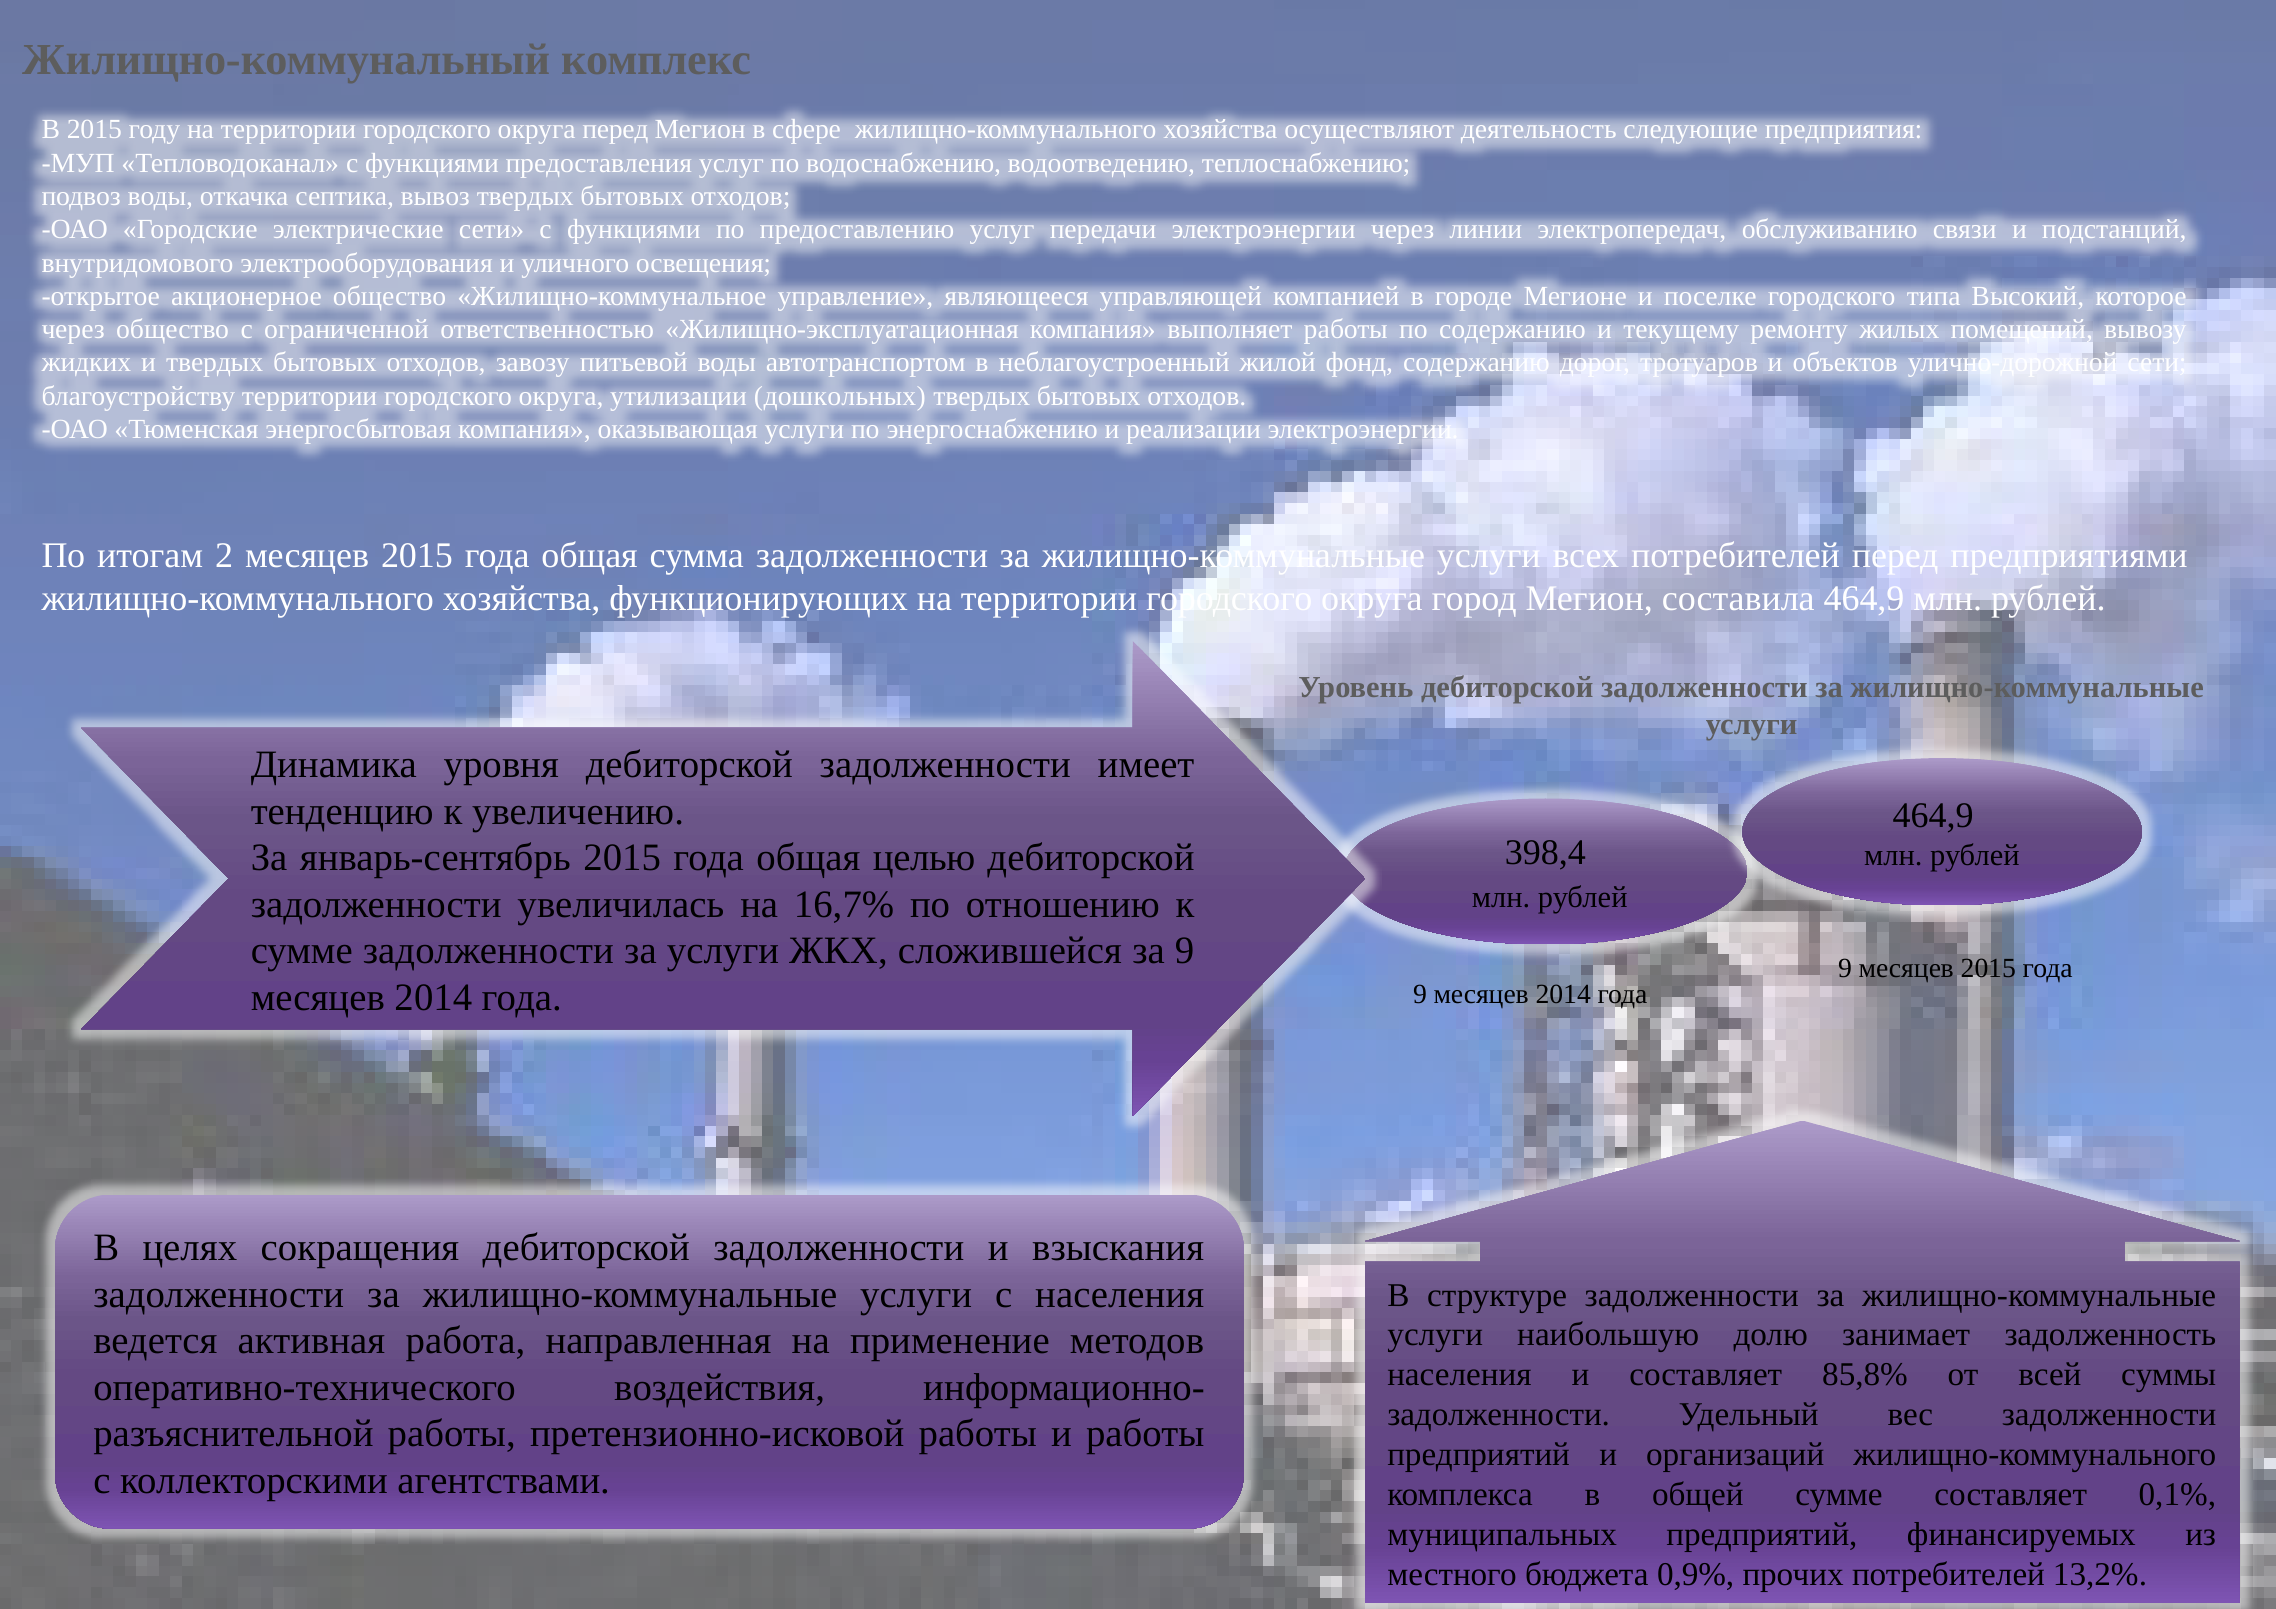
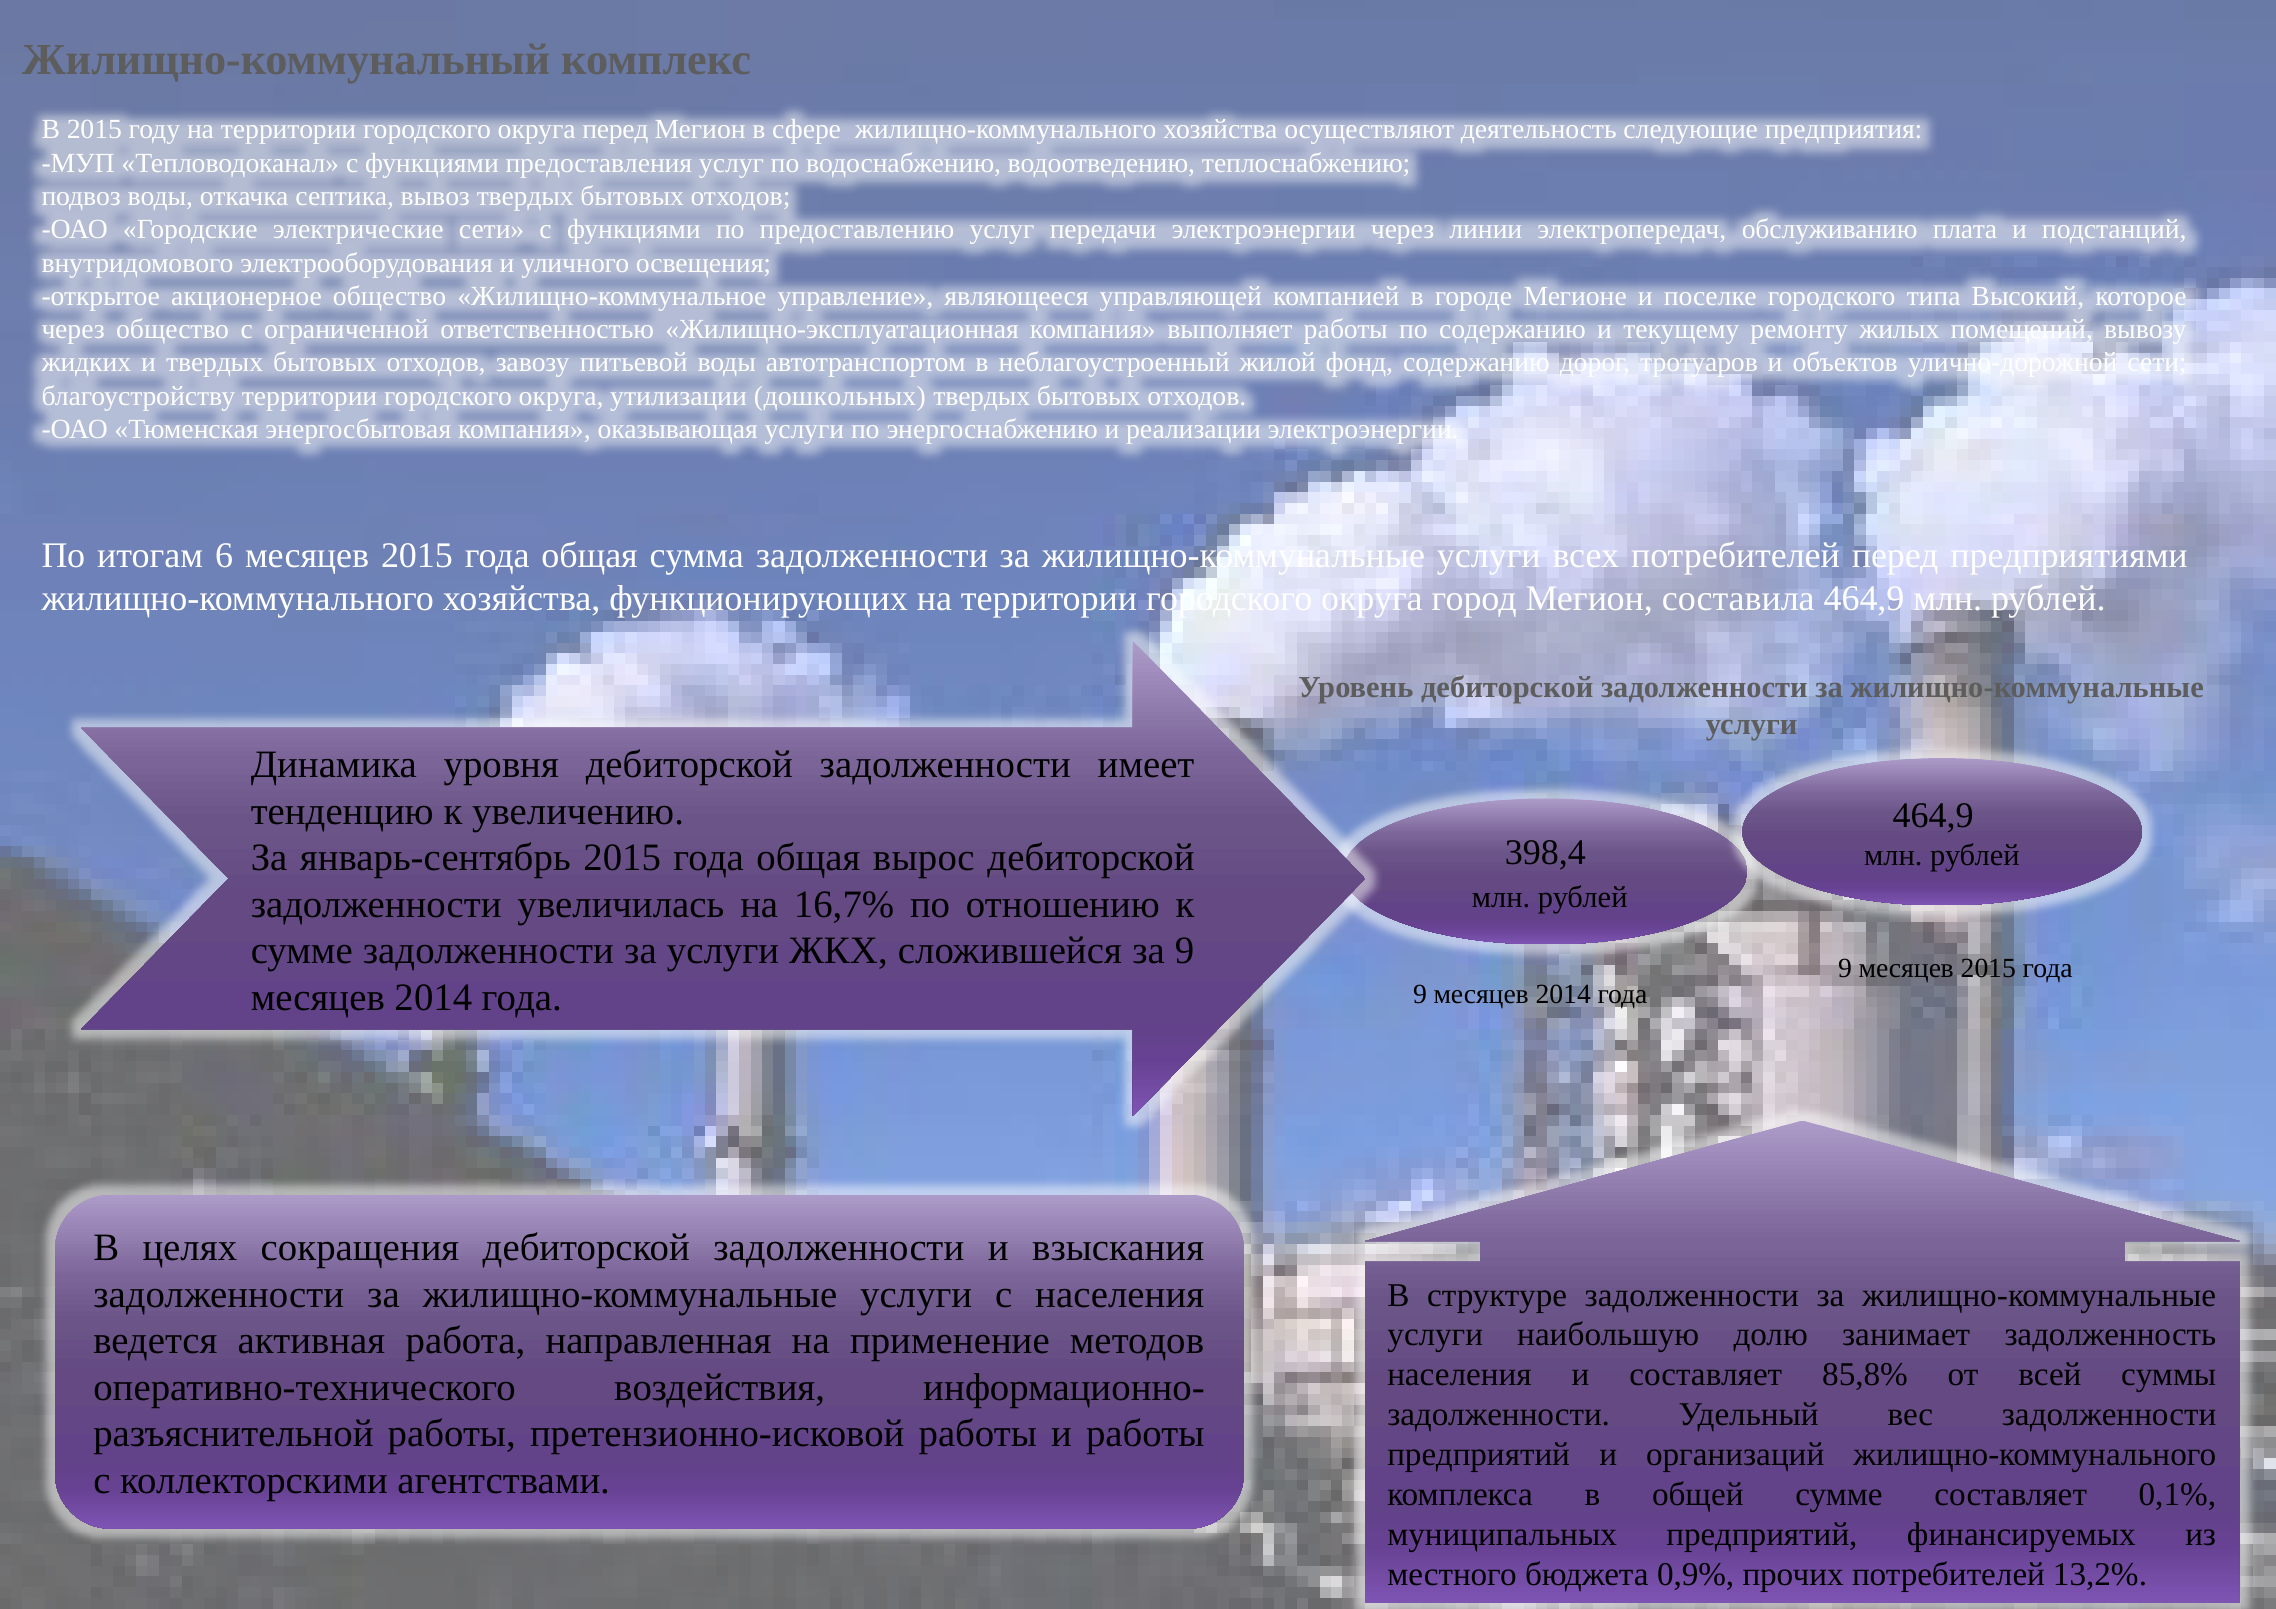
связи: связи -> плата
2: 2 -> 6
целью: целью -> вырос
